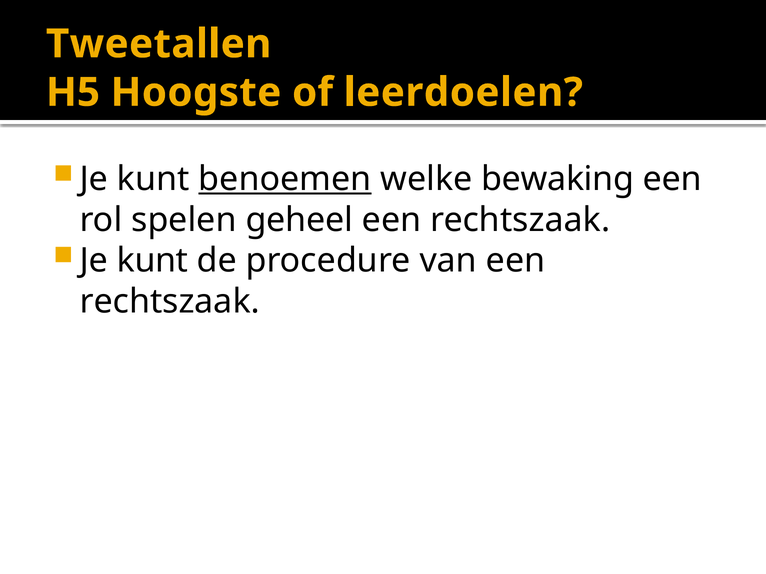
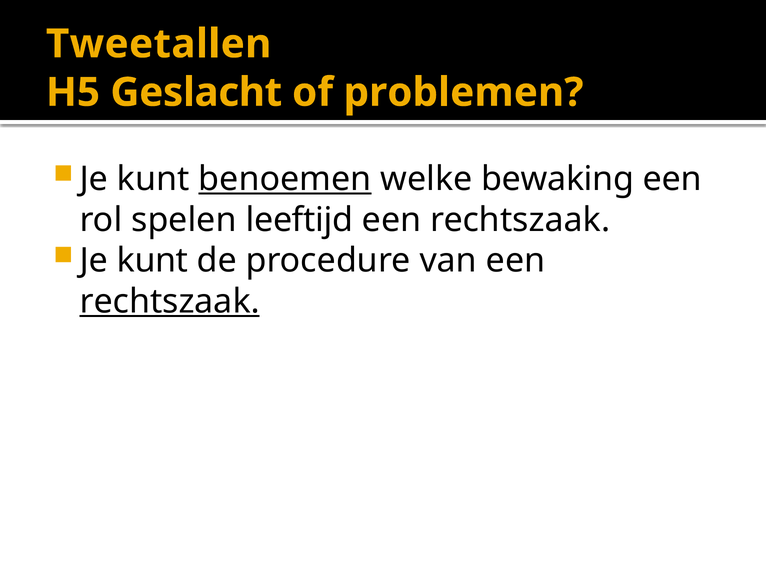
Hoogste: Hoogste -> Geslacht
leerdoelen: leerdoelen -> problemen
geheel: geheel -> leeftijd
rechtszaak at (170, 302) underline: none -> present
